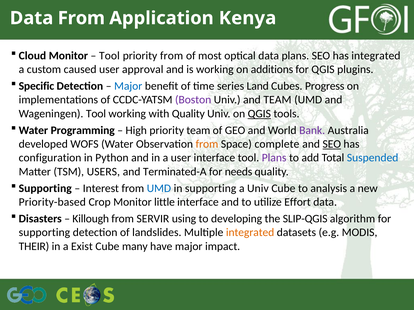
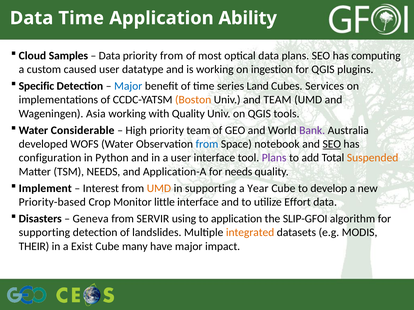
Data From: From -> Time
Kenya: Kenya -> Ability
Cloud Monitor: Monitor -> Samples
Tool at (109, 56): Tool -> Data
has integrated: integrated -> computing
approval: approval -> datatype
additions: additions -> ingestion
Progress: Progress -> Services
Boston colour: purple -> orange
Wageningen Tool: Tool -> Asia
QGIS at (259, 114) underline: present -> none
Programming: Programming -> Considerable
from at (207, 144) colour: orange -> blue
complete: complete -> notebook
Suspended colour: blue -> orange
TSM USERS: USERS -> NEEDS
Terminated-A: Terminated-A -> Application-A
Supporting at (45, 189): Supporting -> Implement
UMD at (159, 189) colour: blue -> orange
a Univ: Univ -> Year
analysis: analysis -> develop
Killough: Killough -> Geneva
to developing: developing -> application
SLIP-QGIS: SLIP-QGIS -> SLIP-GFOI
